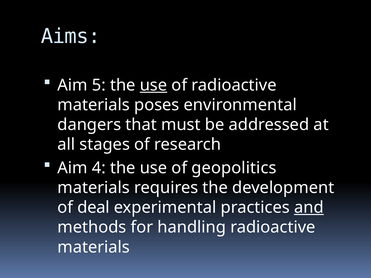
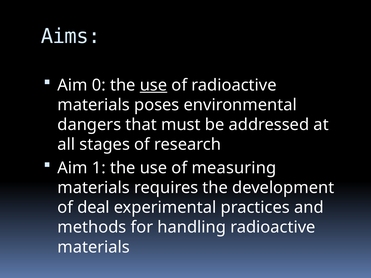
5: 5 -> 0
4: 4 -> 1
geopolitics: geopolitics -> measuring
and underline: present -> none
